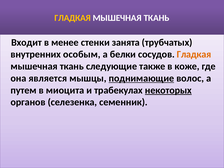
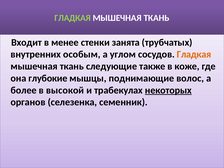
ГЛАДКАЯ at (73, 18) colour: yellow -> light green
белки: белки -> углом
является: является -> глубокие
поднимающие underline: present -> none
путем: путем -> более
миоцита: миоцита -> высокой
